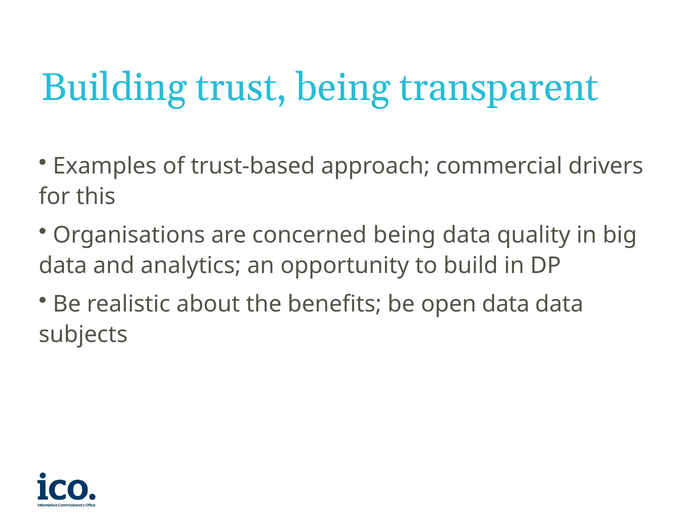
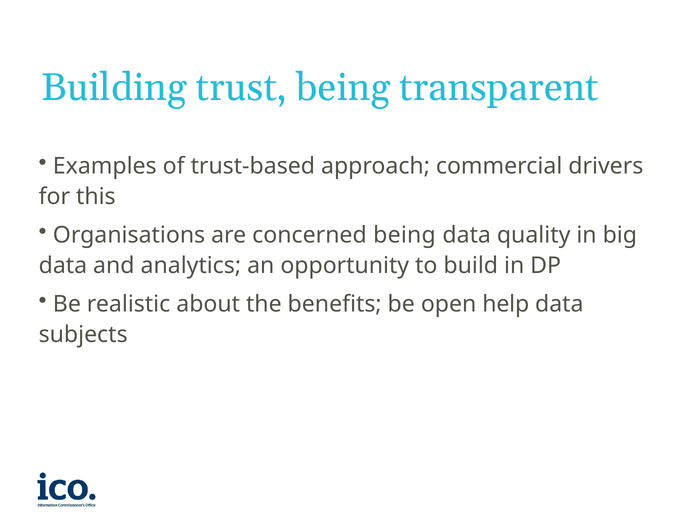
open data: data -> help
